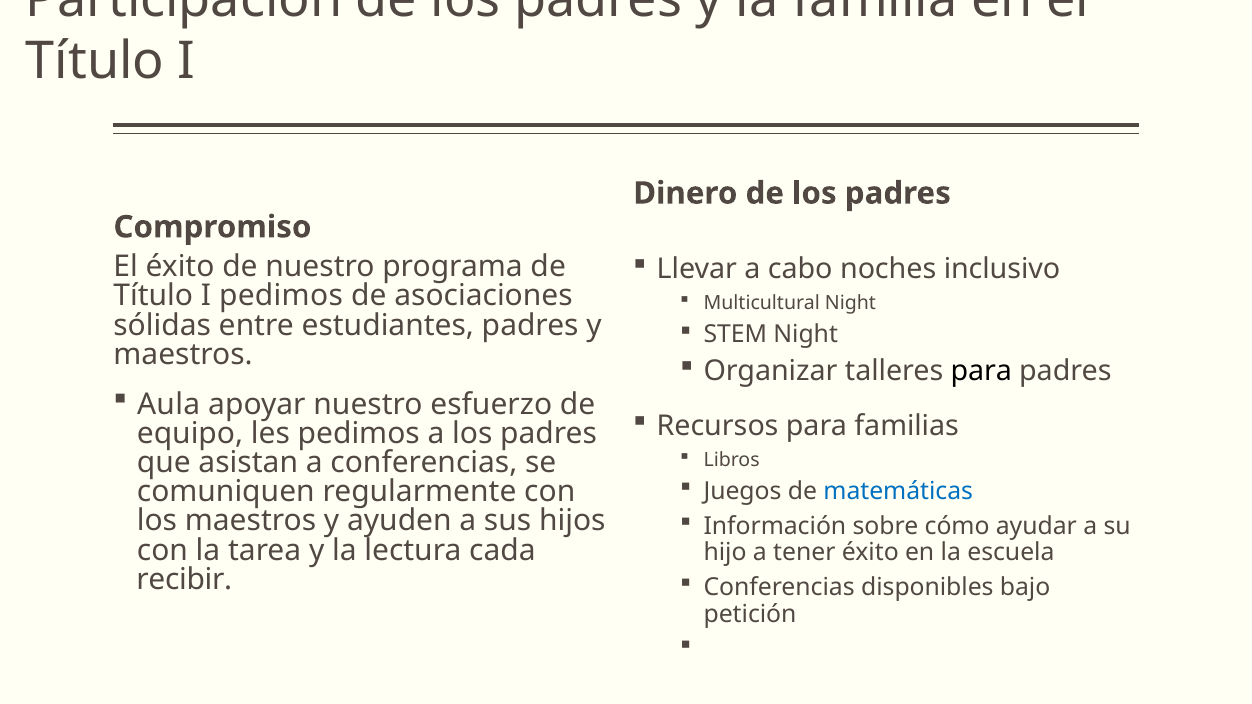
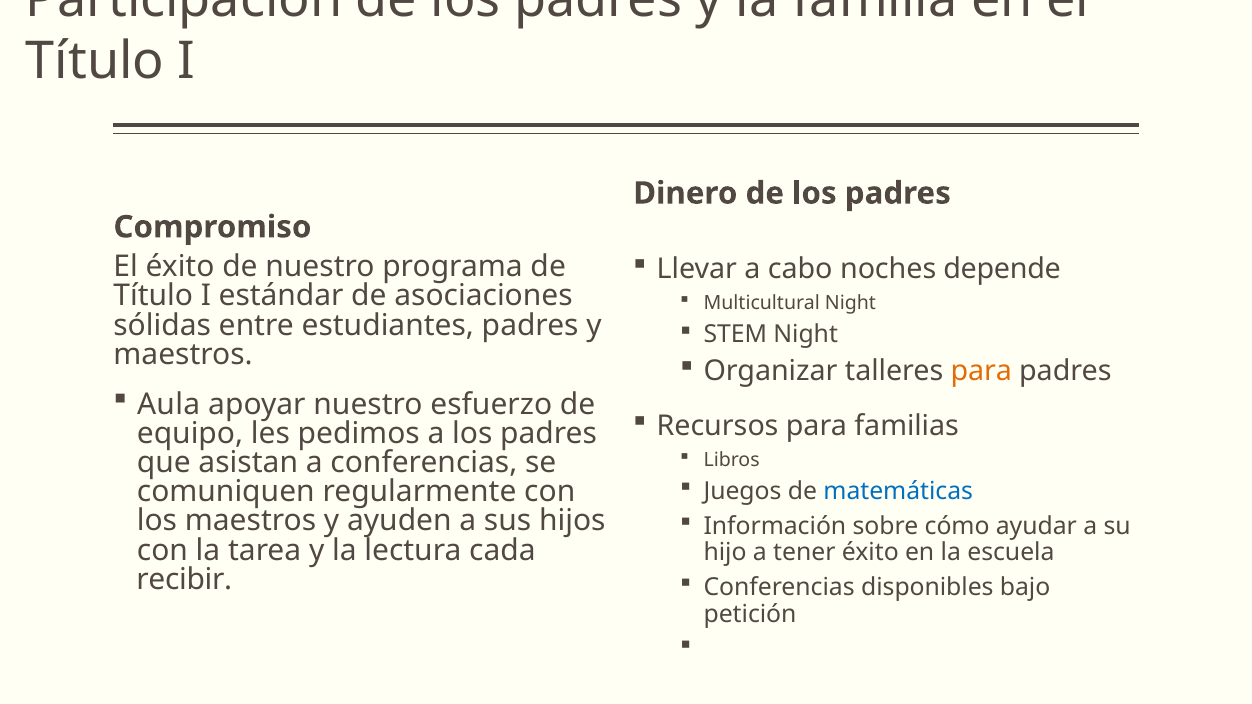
inclusivo: inclusivo -> depende
I pedimos: pedimos -> estándar
para at (981, 371) colour: black -> orange
